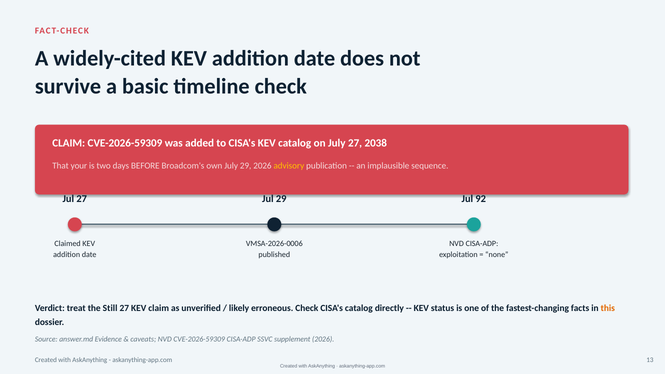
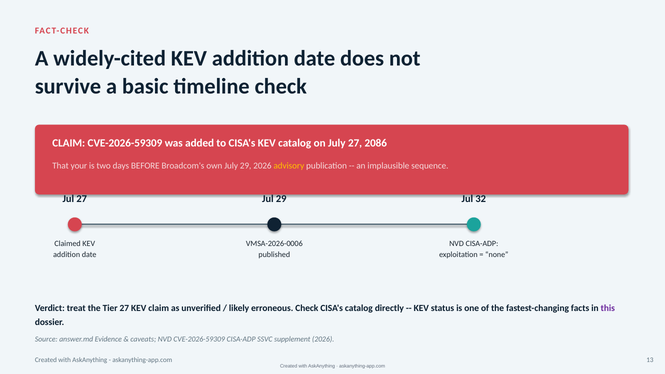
2038: 2038 -> 2086
92: 92 -> 32
Still: Still -> Tier
this colour: orange -> purple
